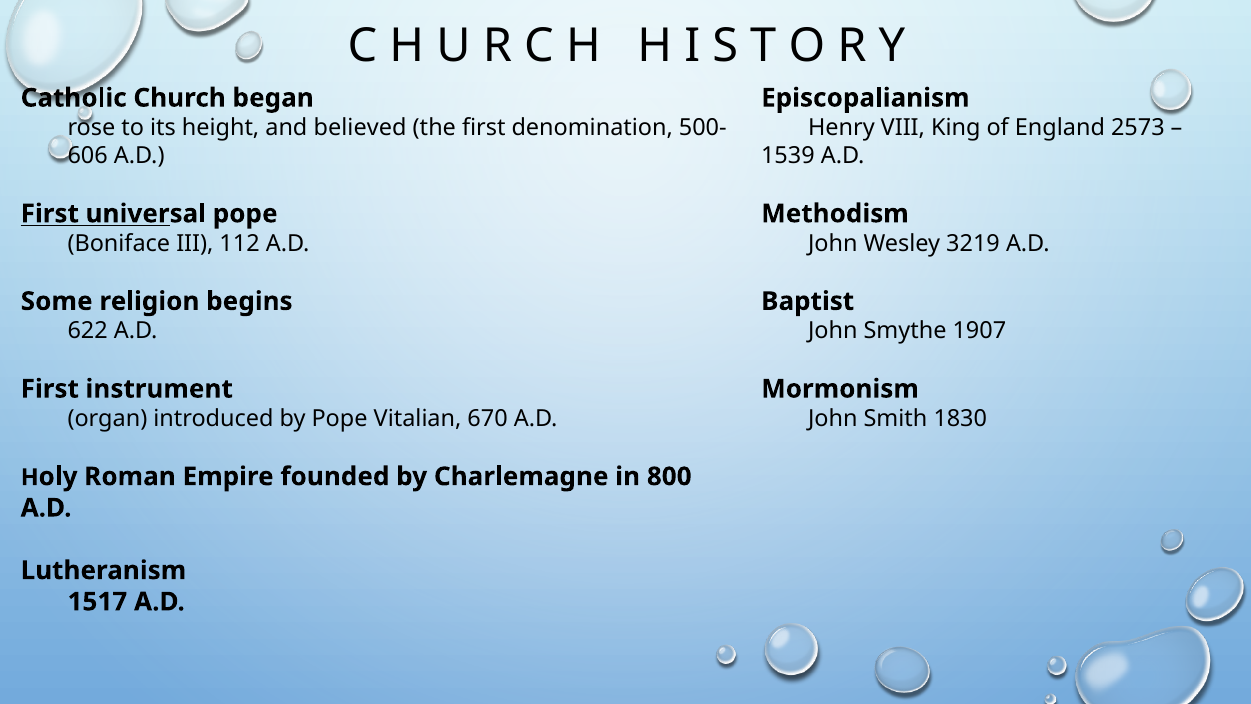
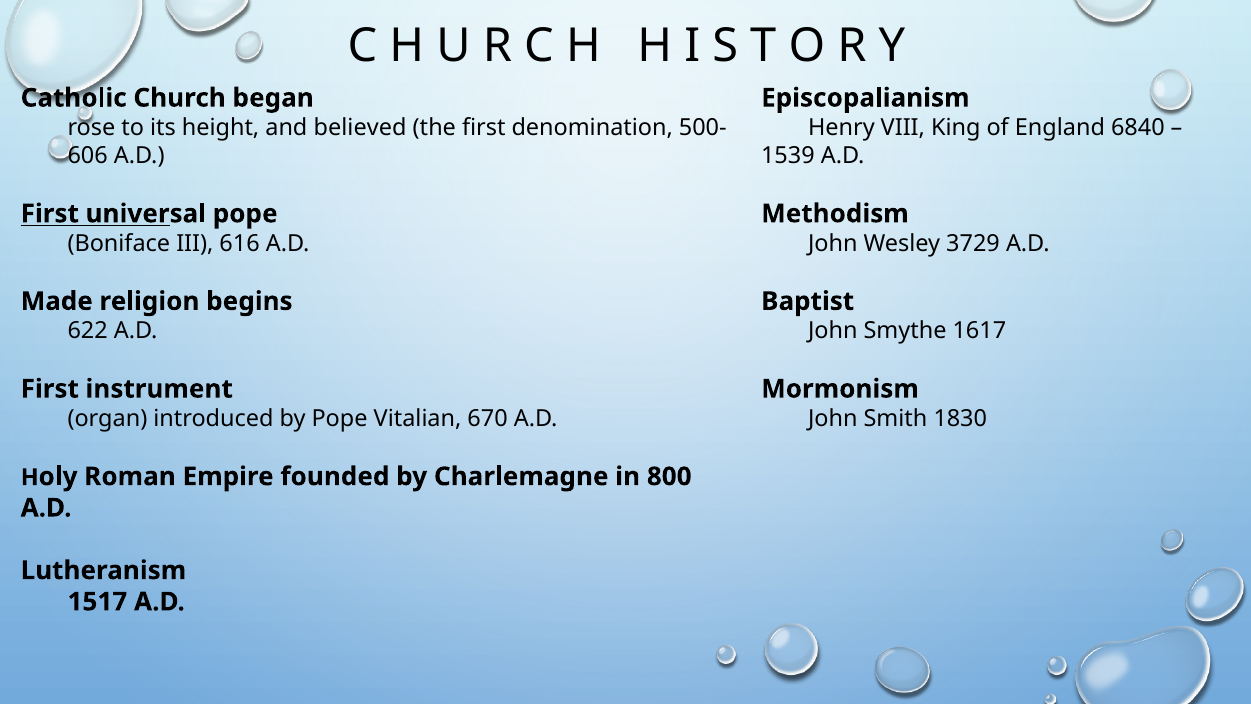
2573: 2573 -> 6840
3219: 3219 -> 3729
112: 112 -> 616
Some: Some -> Made
1907: 1907 -> 1617
